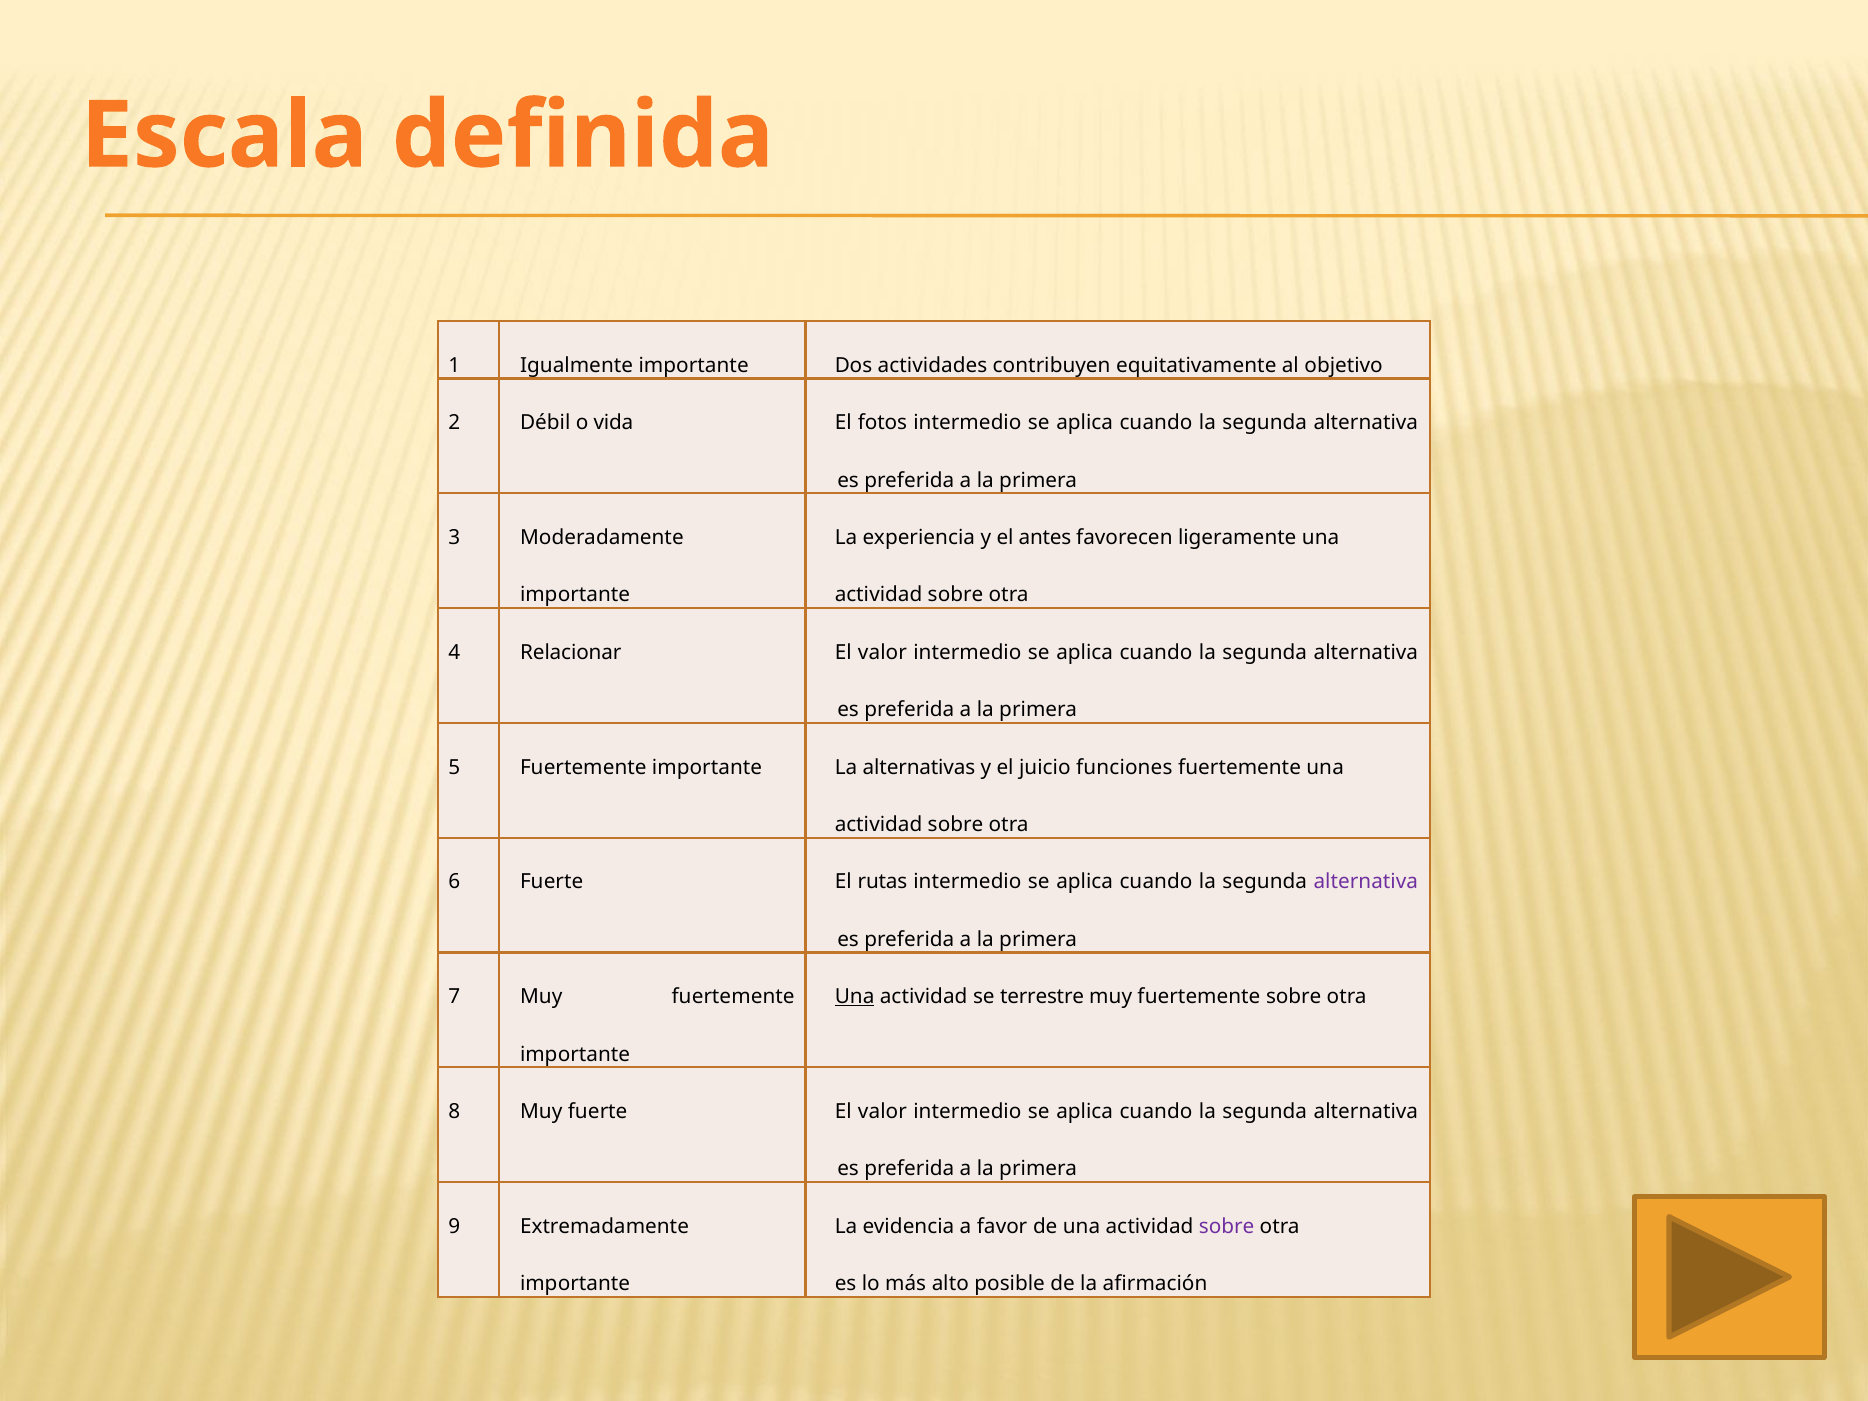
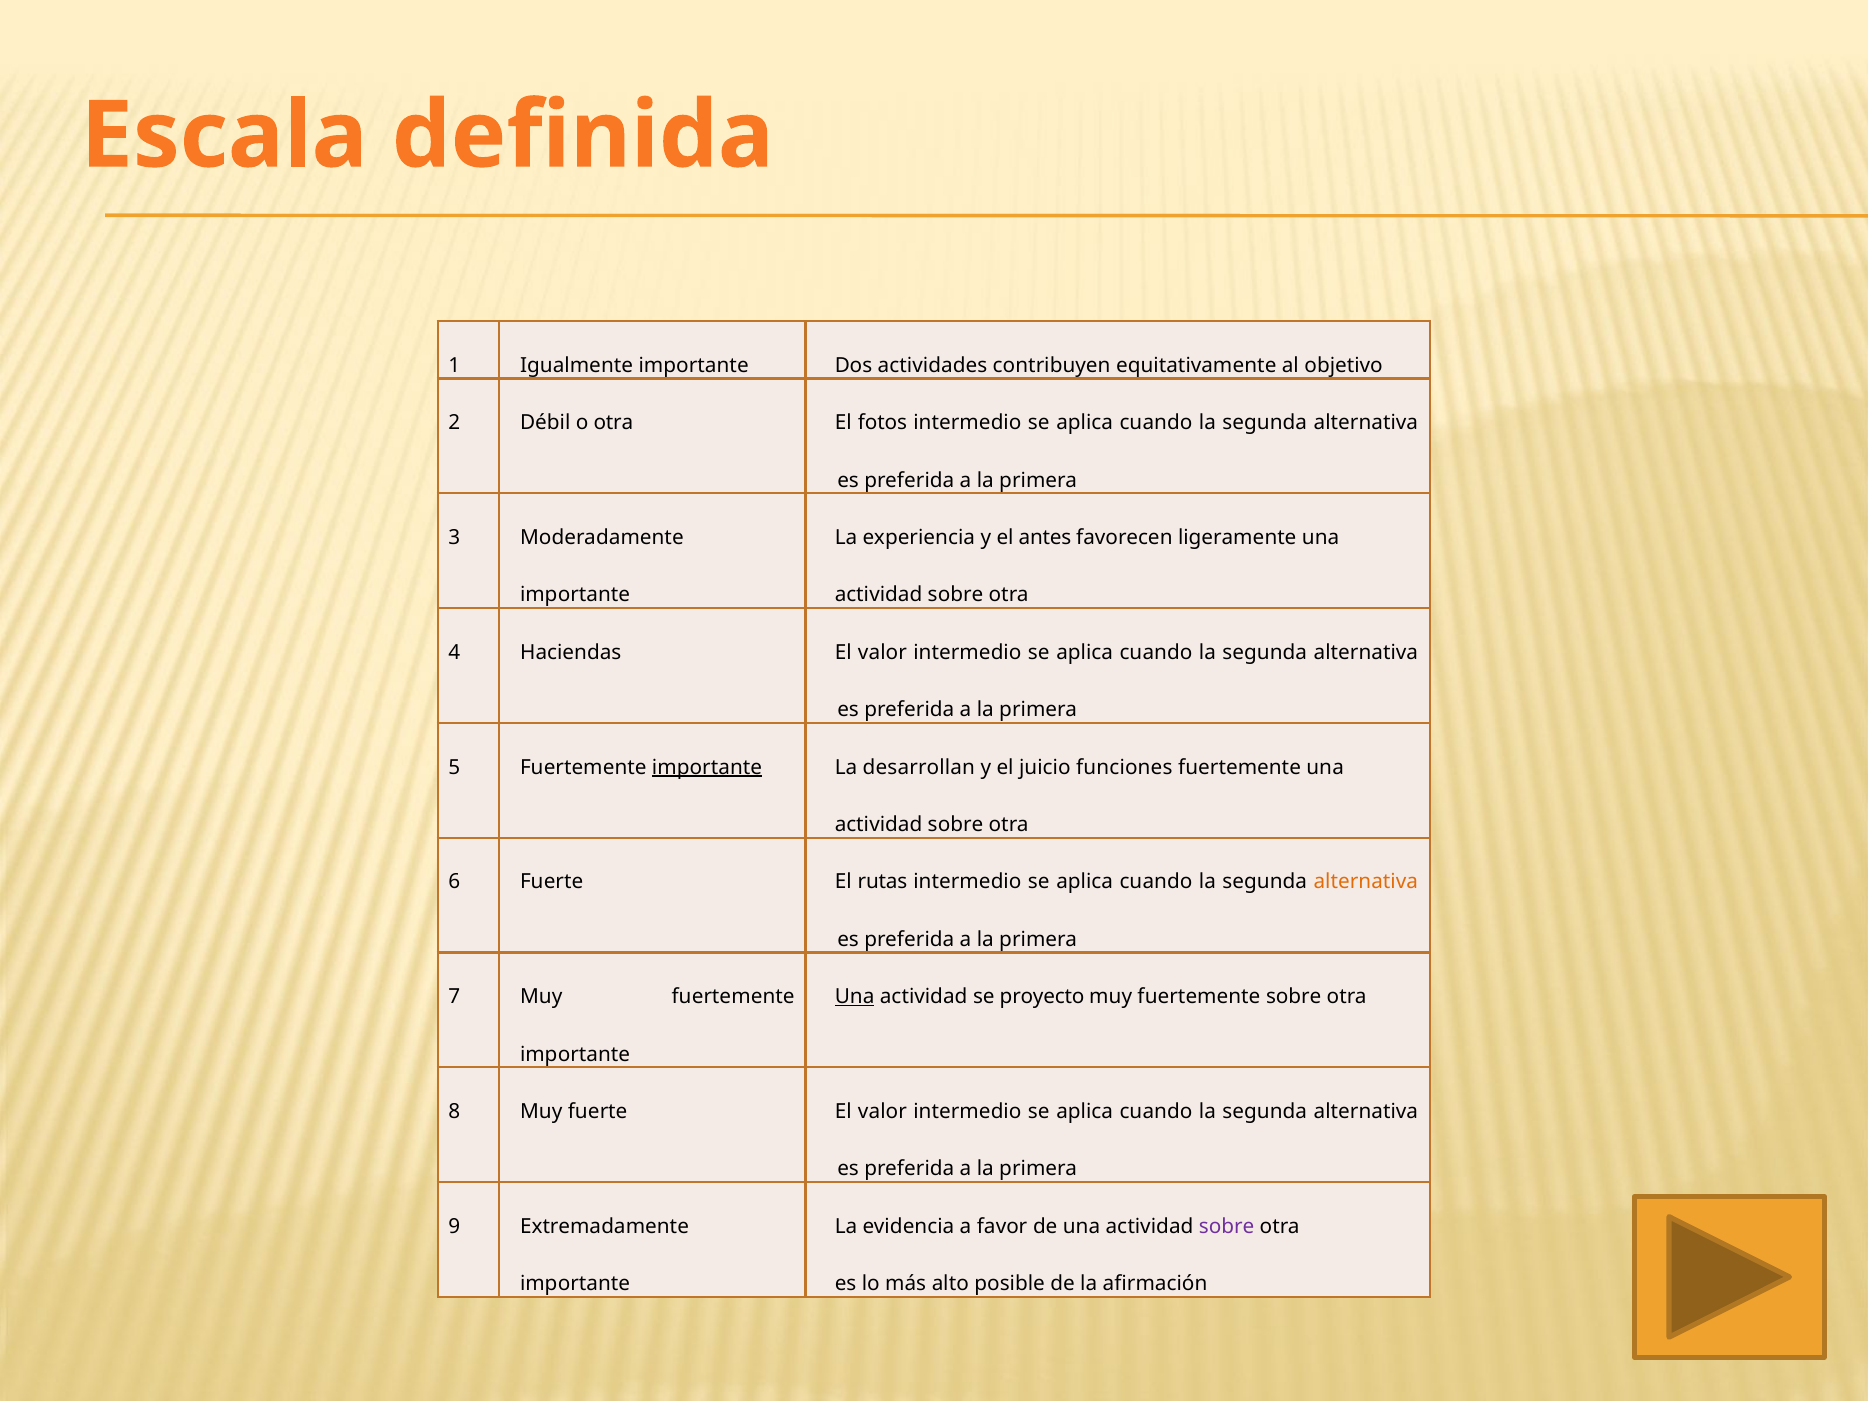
o vida: vida -> otra
Relacionar: Relacionar -> Haciendas
importante at (707, 767) underline: none -> present
alternativas: alternativas -> desarrollan
alternativa at (1366, 882) colour: purple -> orange
terrestre: terrestre -> proyecto
